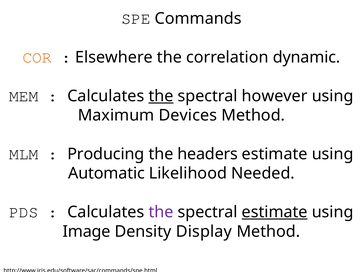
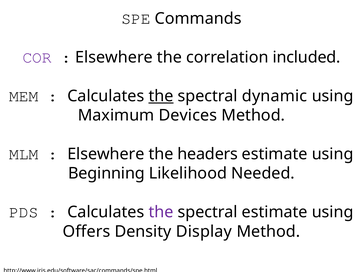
COR colour: orange -> purple
dynamic: dynamic -> included
however: however -> dynamic
Producing at (106, 154): Producing -> Elsewhere
Automatic: Automatic -> Beginning
estimate at (275, 212) underline: present -> none
Image: Image -> Offers
